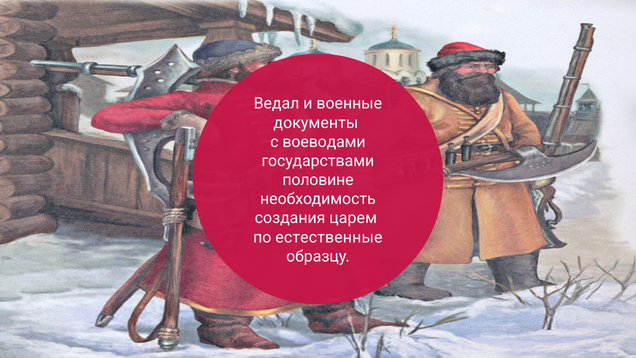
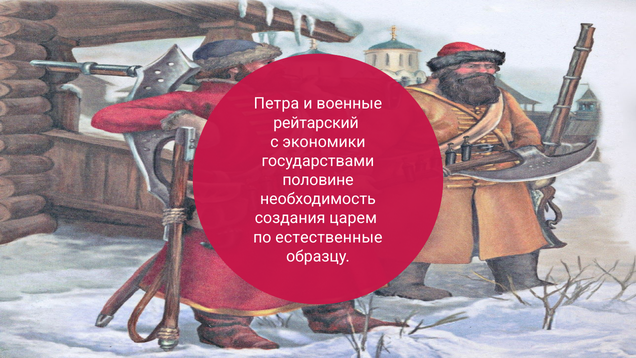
Ведал: Ведал -> Петра
документы: документы -> рейтарский
воеводами: воеводами -> экономики
